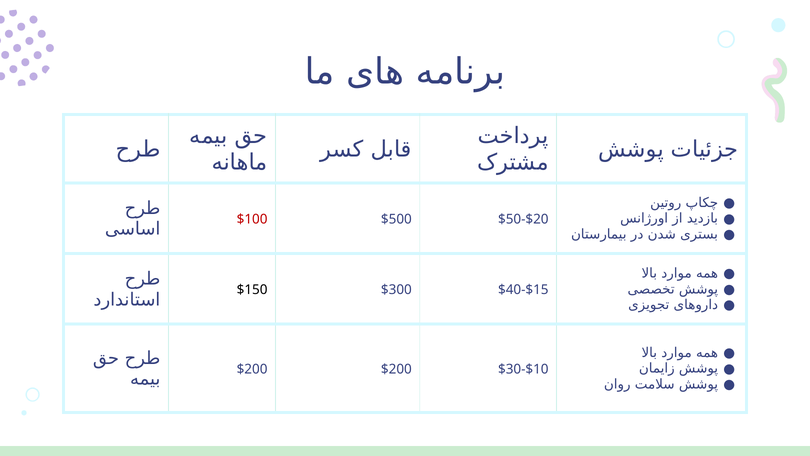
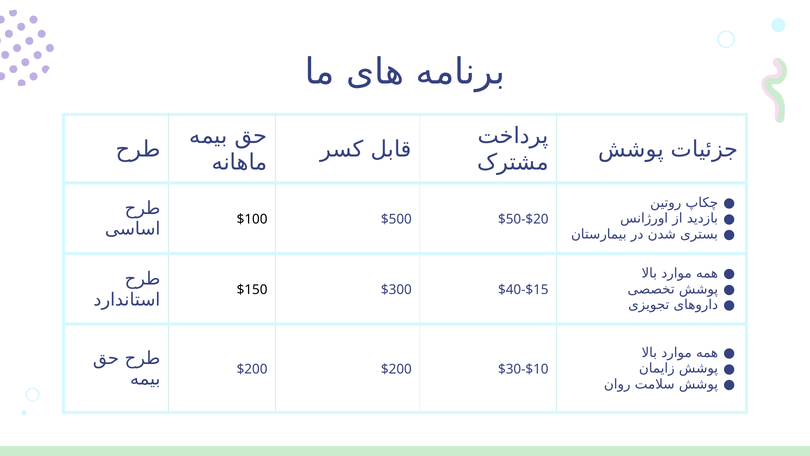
$100 colour: red -> black
